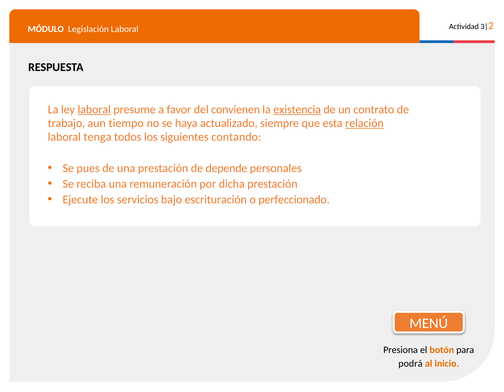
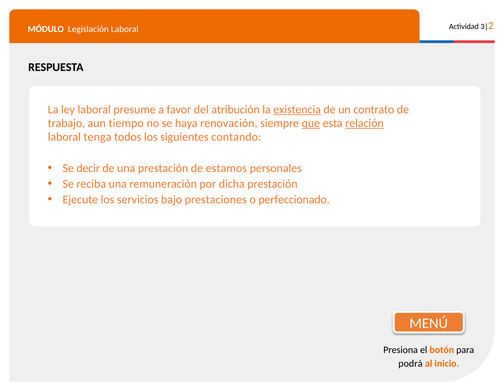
laboral at (94, 110) underline: present -> none
convienen: convienen -> atribución
actualizado: actualizado -> renovación
que underline: none -> present
pues: pues -> decir
depende: depende -> estamos
escrituración: escrituración -> prestaciones
